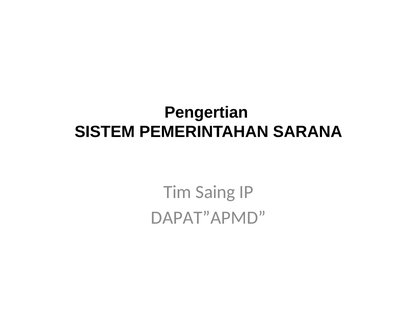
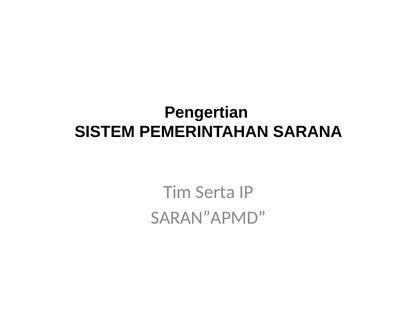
Saing: Saing -> Serta
DAPAT”APMD: DAPAT”APMD -> SARAN”APMD
